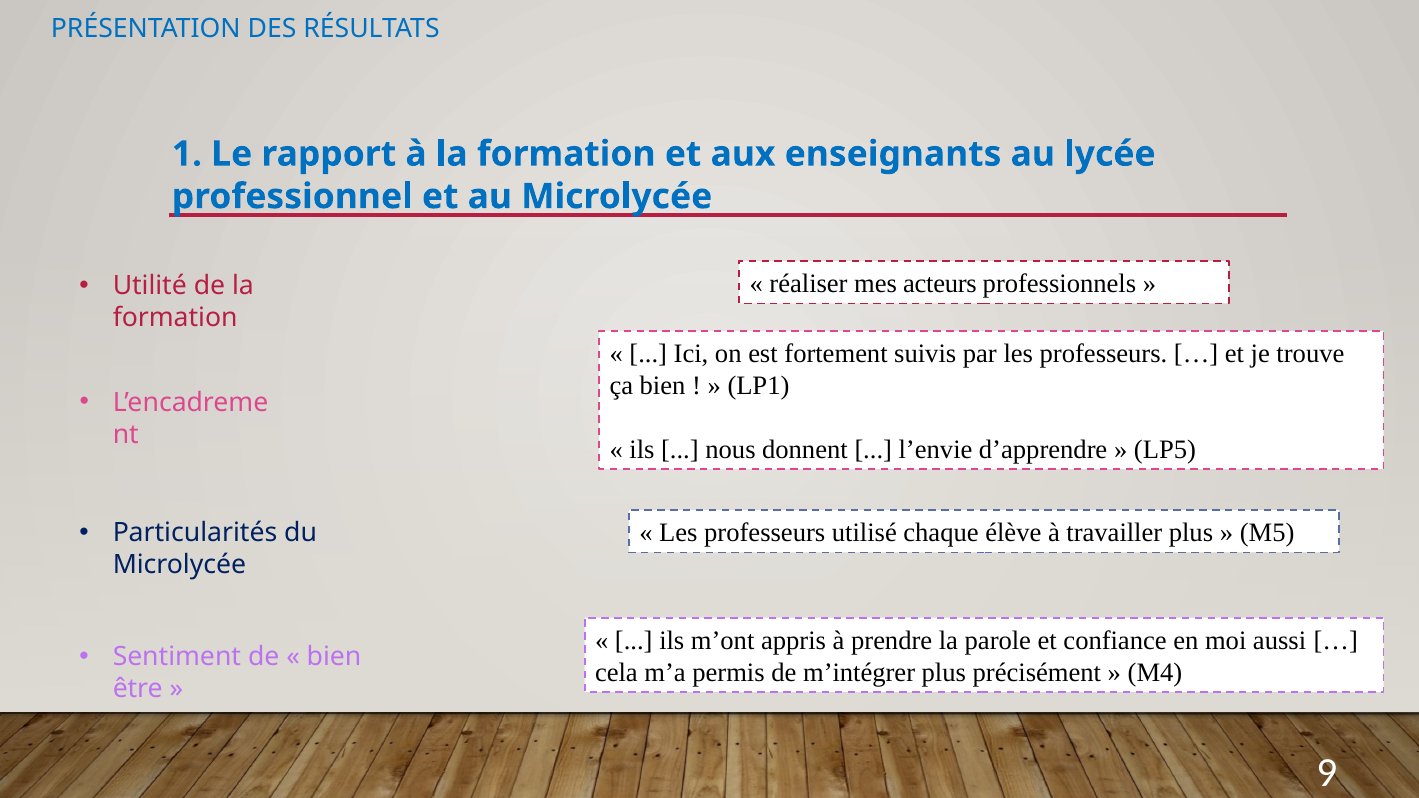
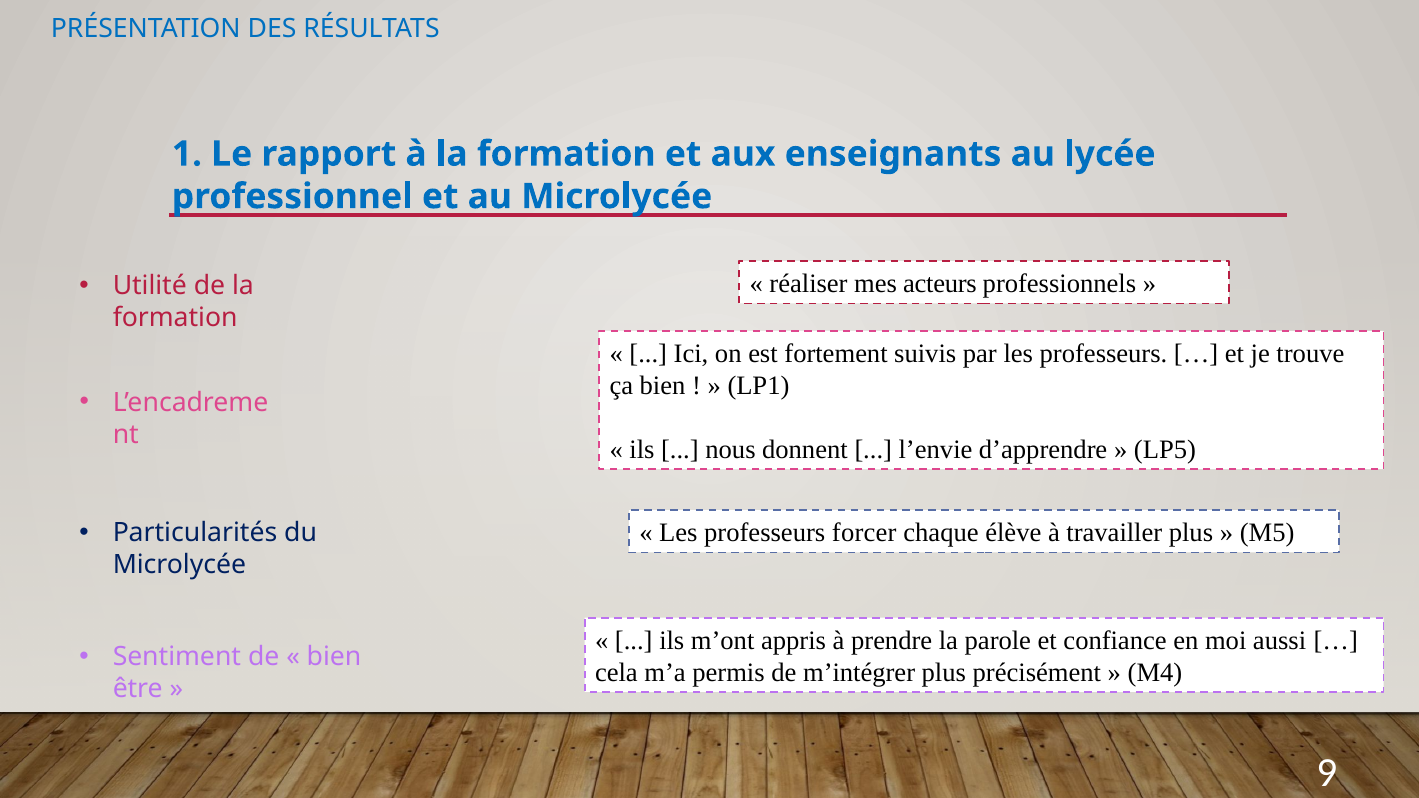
utilisé: utilisé -> forcer
